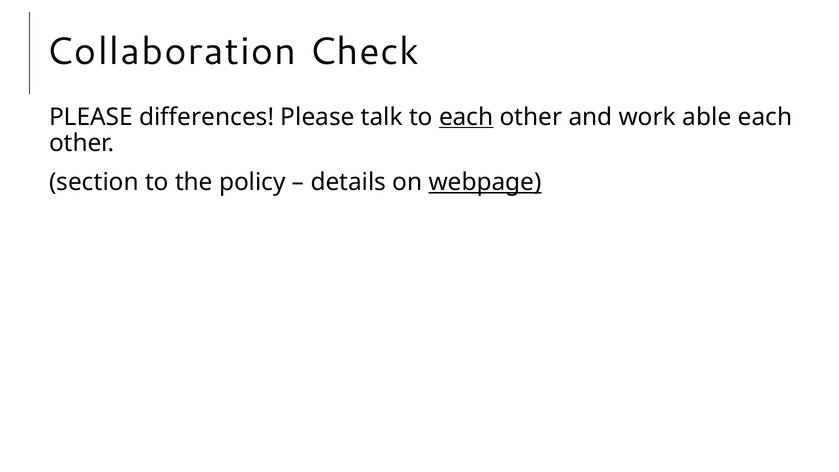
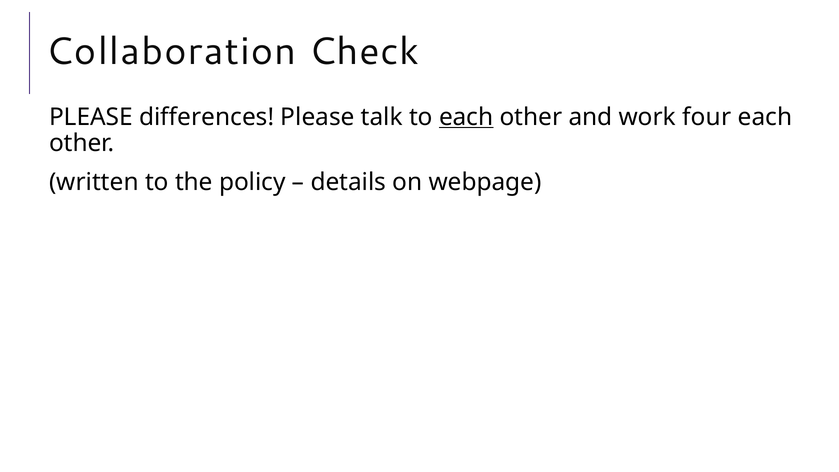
able: able -> four
section: section -> written
webpage underline: present -> none
